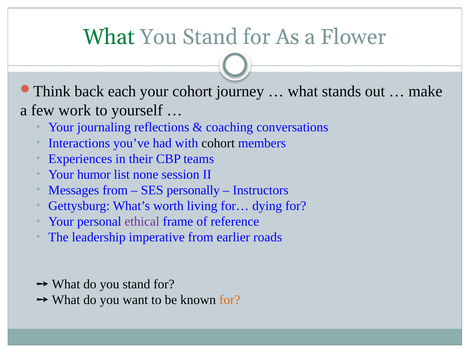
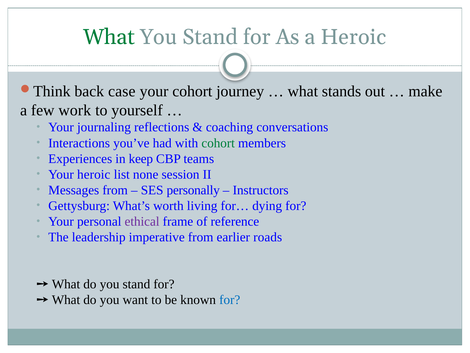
a Flower: Flower -> Heroic
each: each -> case
cohort at (218, 143) colour: black -> green
their: their -> keep
Your humor: humor -> heroic
for at (230, 300) colour: orange -> blue
